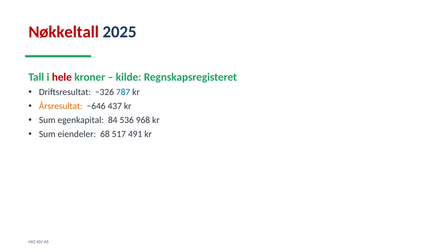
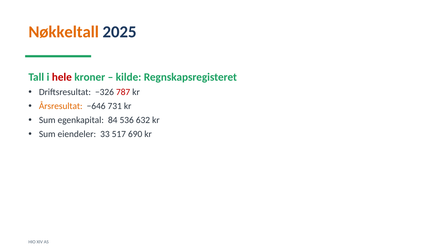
Nøkkeltall colour: red -> orange
787 colour: blue -> red
437: 437 -> 731
968: 968 -> 632
68: 68 -> 33
491: 491 -> 690
